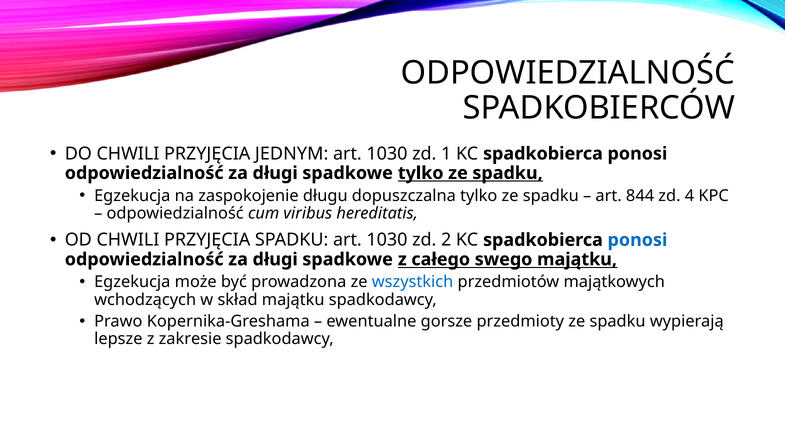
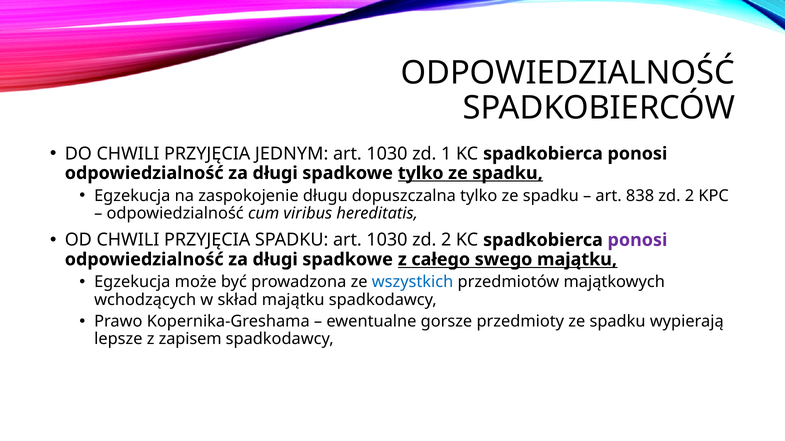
844: 844 -> 838
4 at (689, 196): 4 -> 2
ponosi at (637, 240) colour: blue -> purple
zakresie: zakresie -> zapisem
